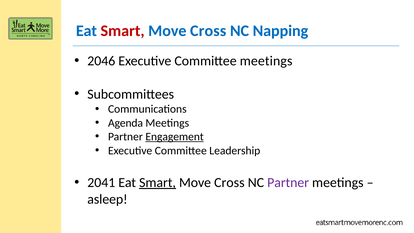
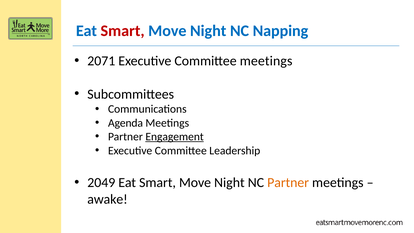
Cross at (208, 31): Cross -> Night
2046: 2046 -> 2071
2041: 2041 -> 2049
Smart at (158, 182) underline: present -> none
Cross at (229, 182): Cross -> Night
Partner at (288, 182) colour: purple -> orange
asleep: asleep -> awake
